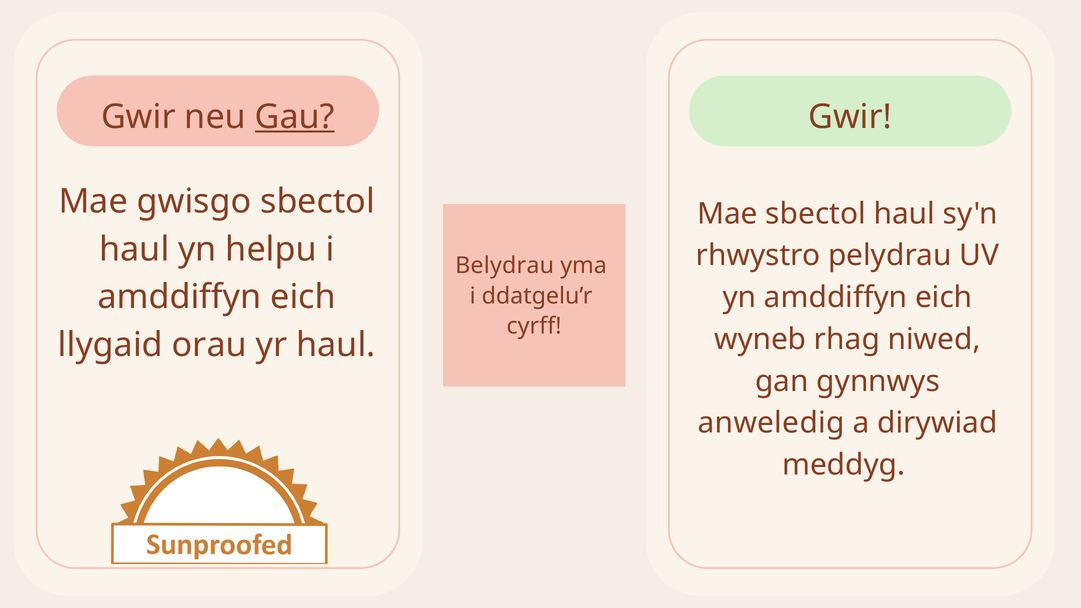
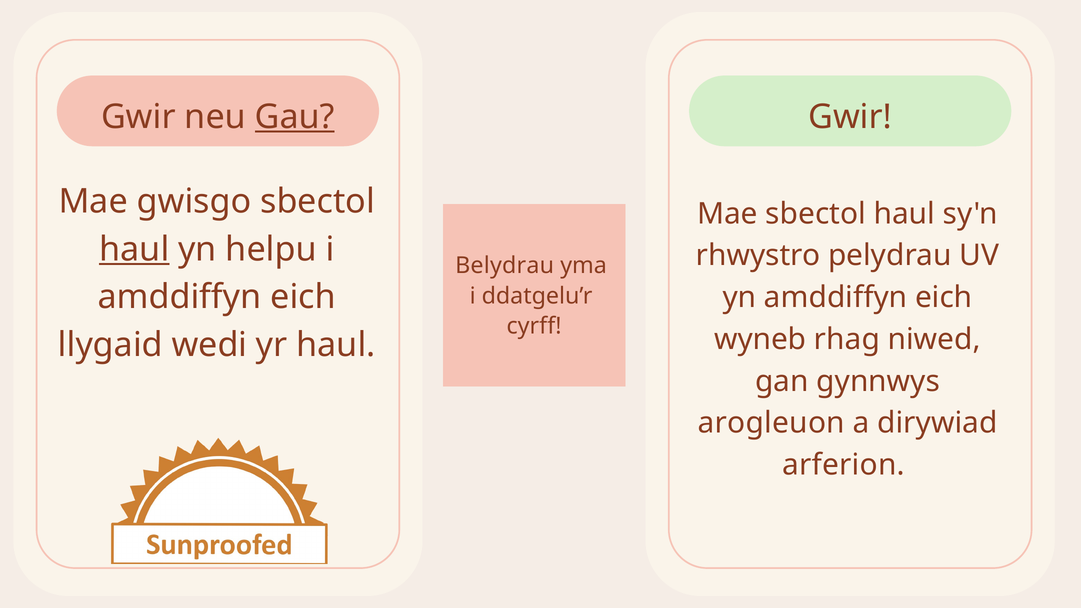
haul at (134, 249) underline: none -> present
orau: orau -> wedi
anweledig: anweledig -> arogleuon
meddyg: meddyg -> arferion
